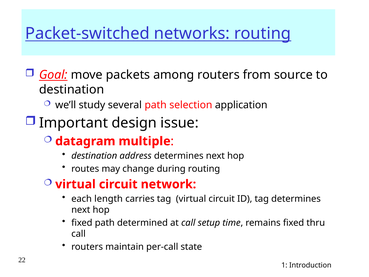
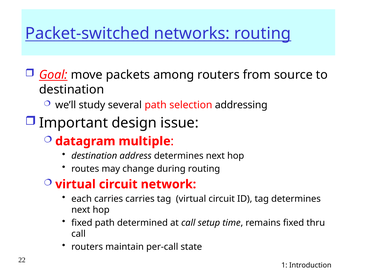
application: application -> addressing
each length: length -> carries
